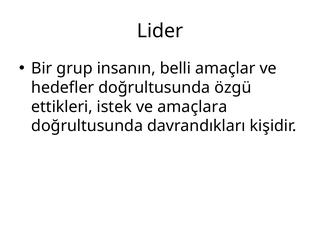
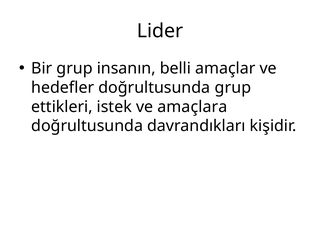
doğrultusunda özgü: özgü -> grup
